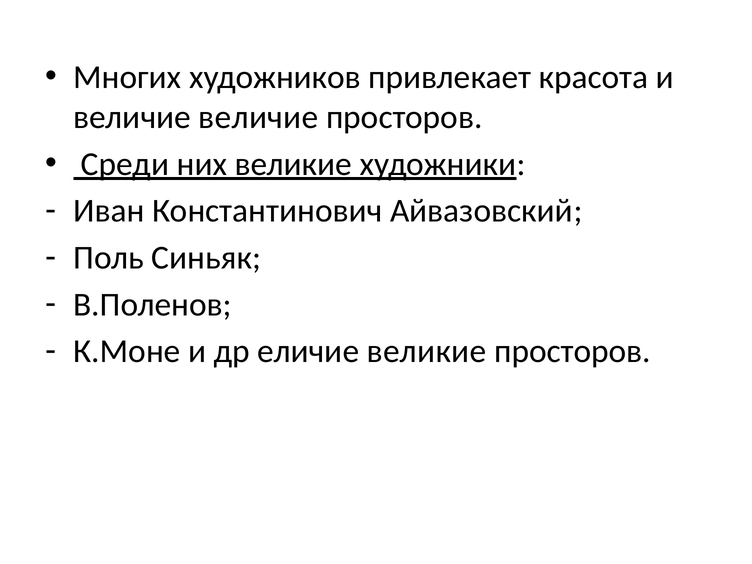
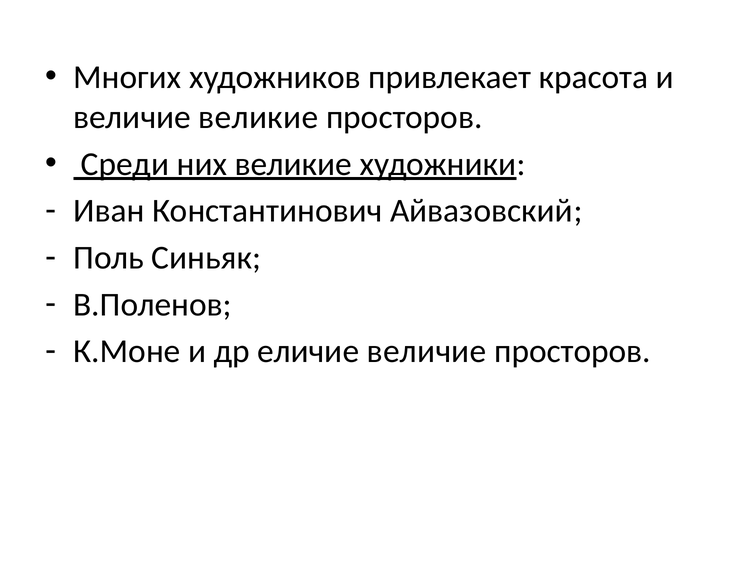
величие величие: величие -> великие
еличие великие: великие -> величие
